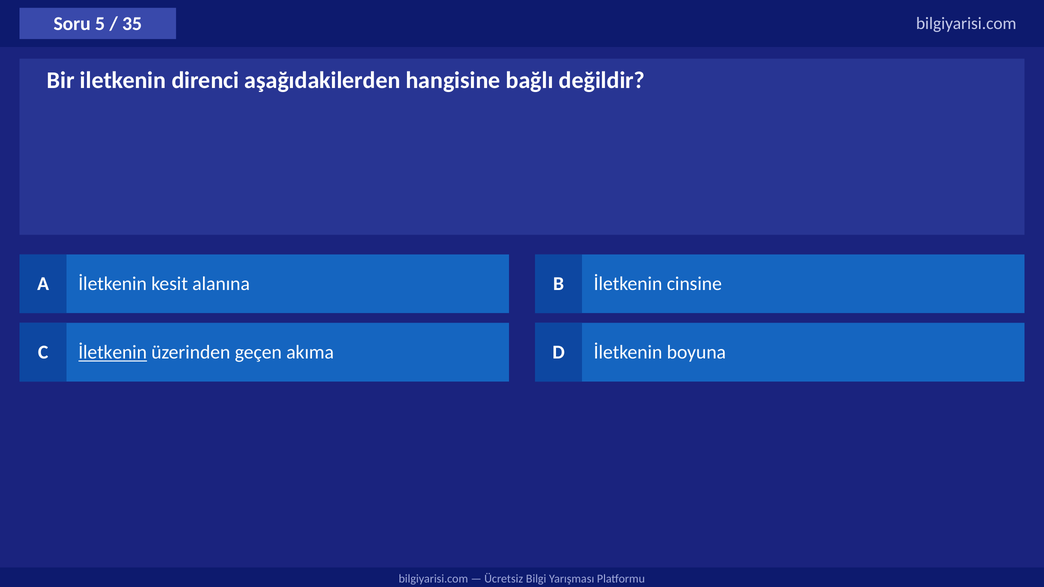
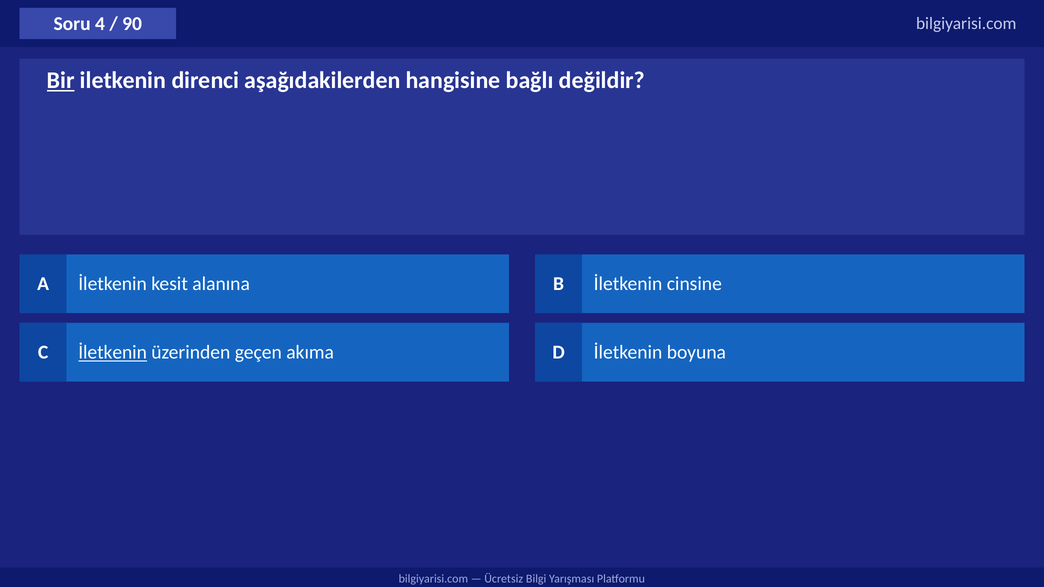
5: 5 -> 4
35: 35 -> 90
Bir underline: none -> present
